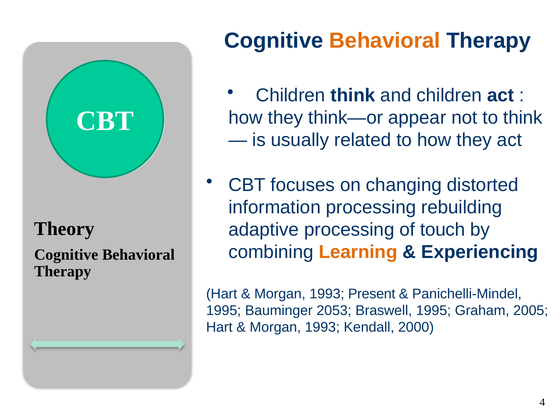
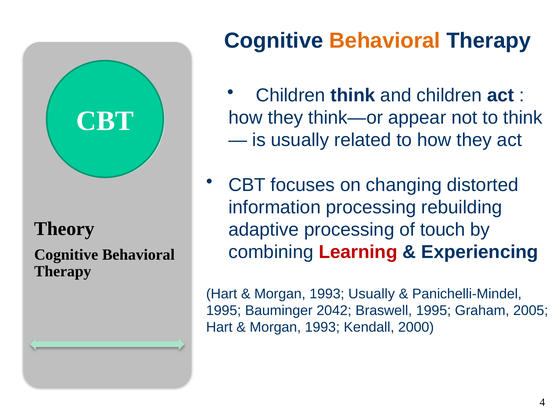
Learning colour: orange -> red
1993 Present: Present -> Usually
2053: 2053 -> 2042
